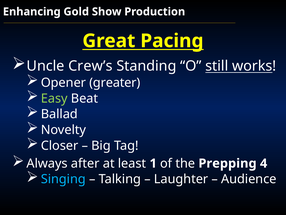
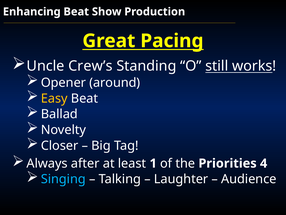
Enhancing Gold: Gold -> Beat
greater: greater -> around
Easy colour: light green -> yellow
Prepping: Prepping -> Priorities
